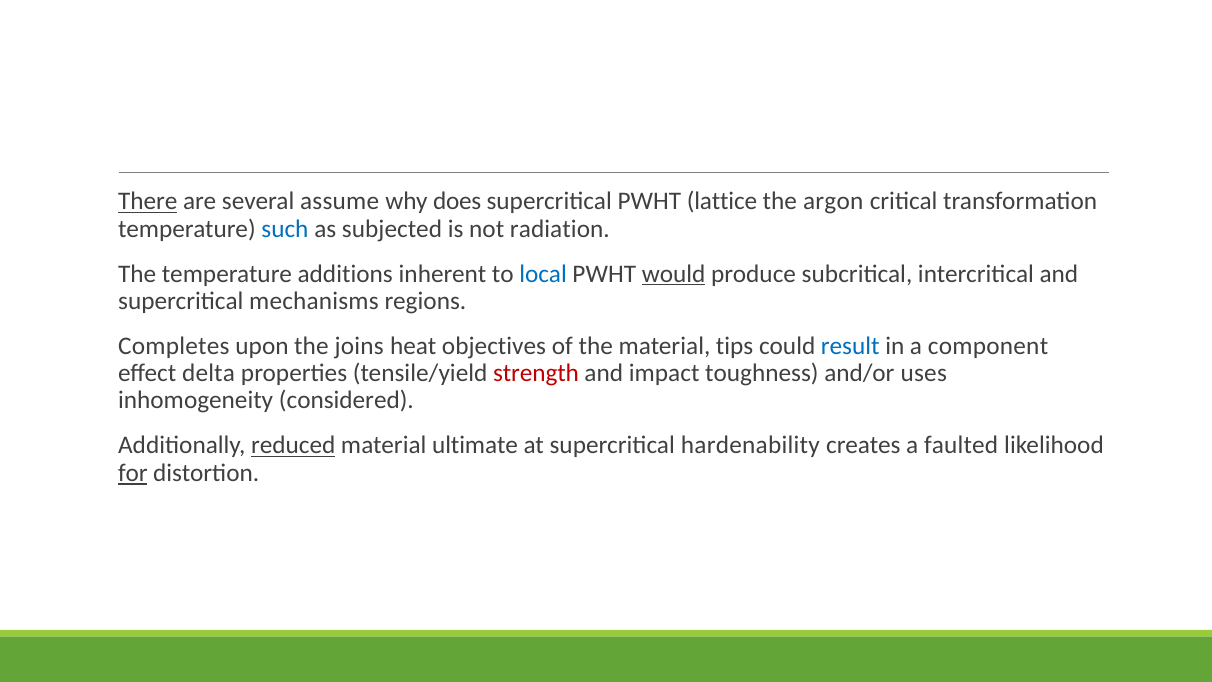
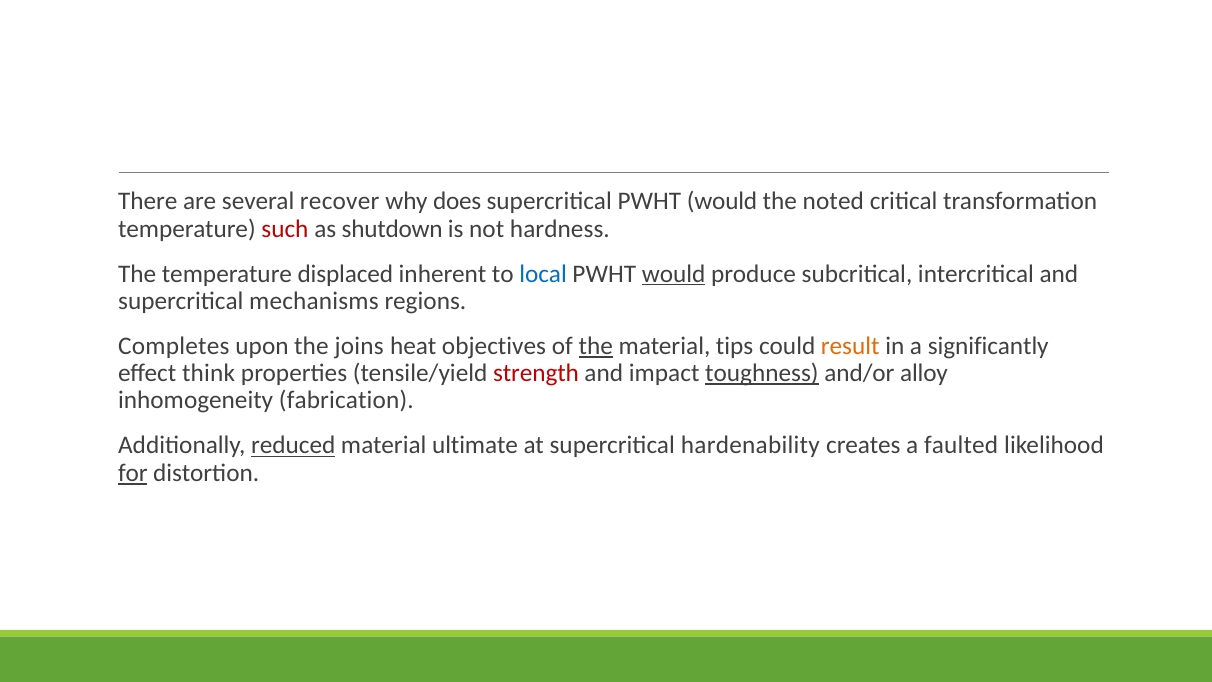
There underline: present -> none
assume: assume -> recover
supercritical PWHT lattice: lattice -> would
argon: argon -> noted
such colour: blue -> red
subjected: subjected -> shutdown
radiation: radiation -> hardness
additions: additions -> displaced
the at (596, 346) underline: none -> present
result colour: blue -> orange
component: component -> significantly
delta: delta -> think
toughness underline: none -> present
uses: uses -> alloy
considered: considered -> fabrication
